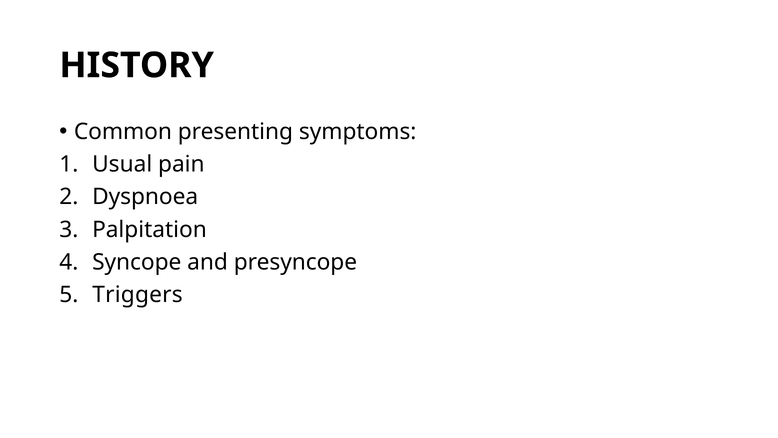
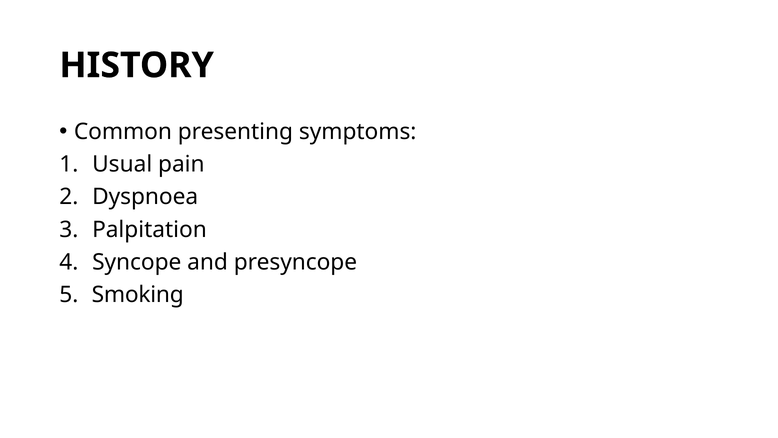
Triggers: Triggers -> Smoking
